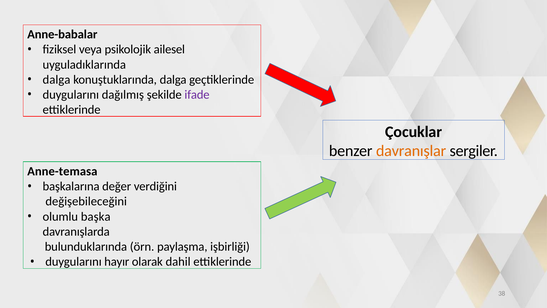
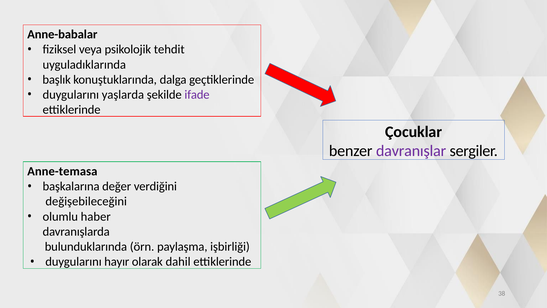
ailesel: ailesel -> tehdit
dalga at (57, 80): dalga -> başlık
dağılmış: dağılmış -> yaşlarda
davranışlar colour: orange -> purple
başka: başka -> haber
